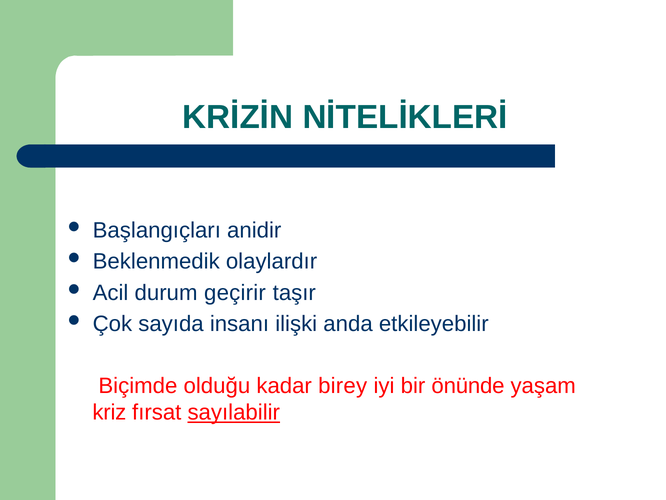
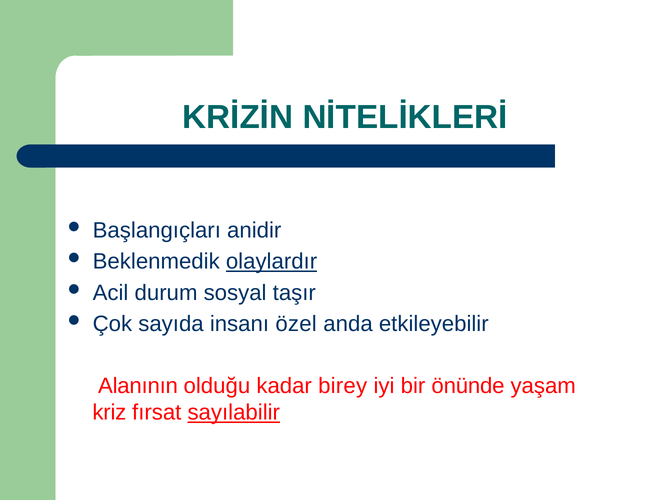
olaylardır underline: none -> present
geçirir: geçirir -> sosyal
ilişki: ilişki -> özel
Biçimde: Biçimde -> Alanının
